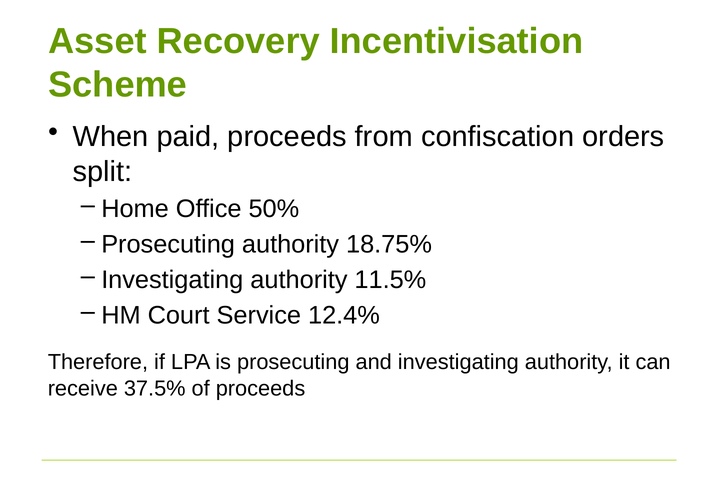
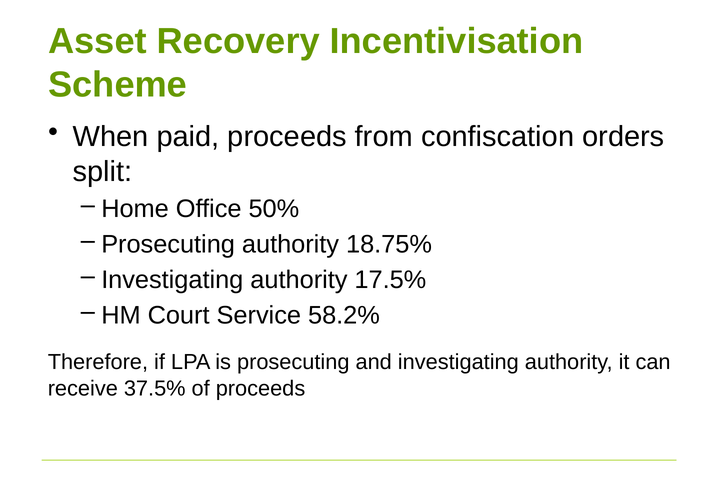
11.5%: 11.5% -> 17.5%
12.4%: 12.4% -> 58.2%
